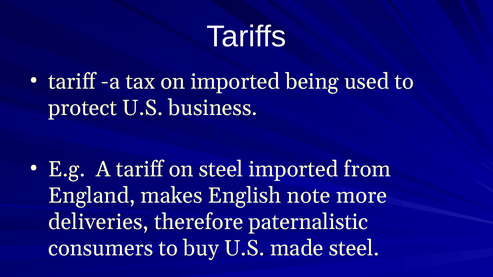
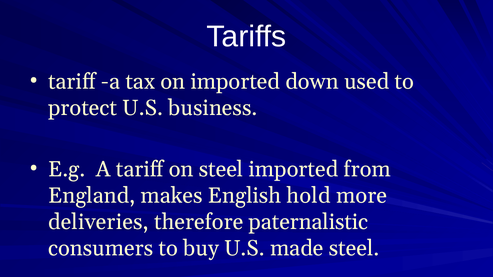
being: being -> down
note: note -> hold
